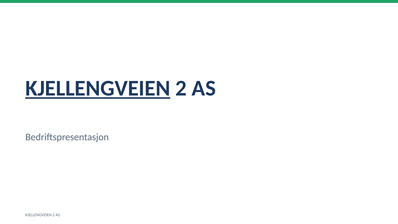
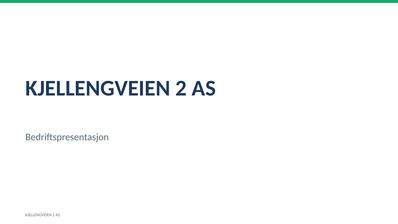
KJELLENGVEIEN at (98, 88) underline: present -> none
